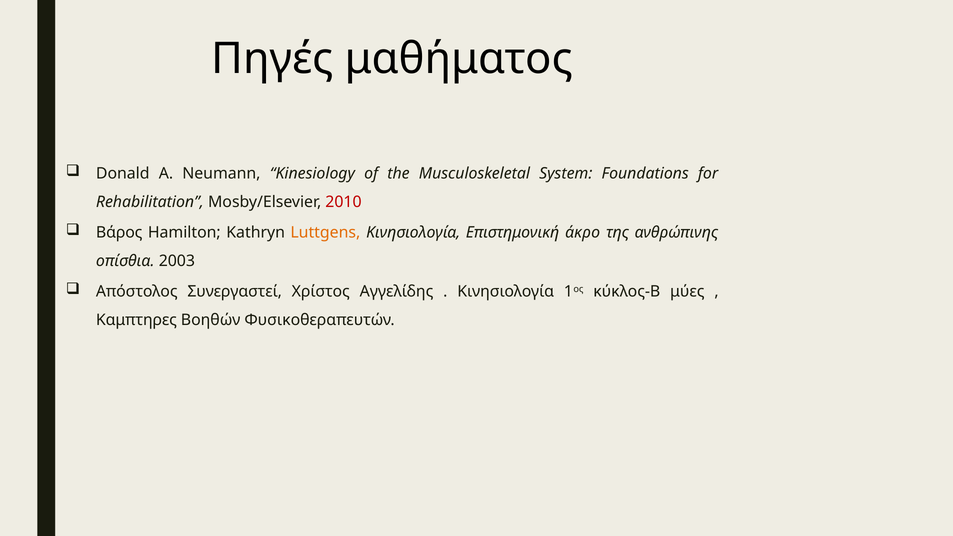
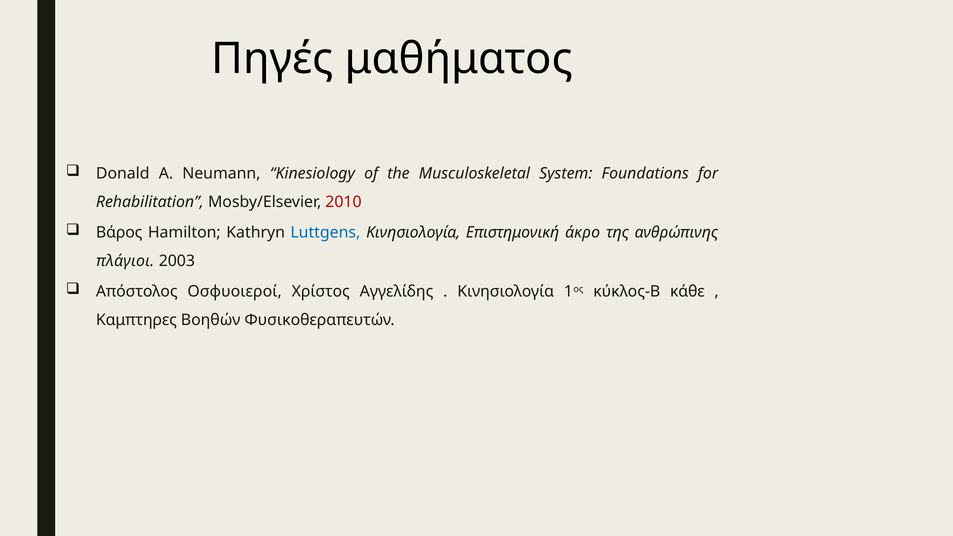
Luttgens colour: orange -> blue
οπίσθια: οπίσθια -> πλάγιοι
Συνεργαστεί: Συνεργαστεί -> Οσφυοιεροί
μύες: μύες -> κάθε
